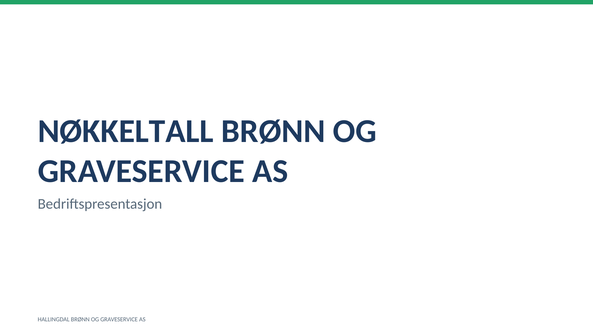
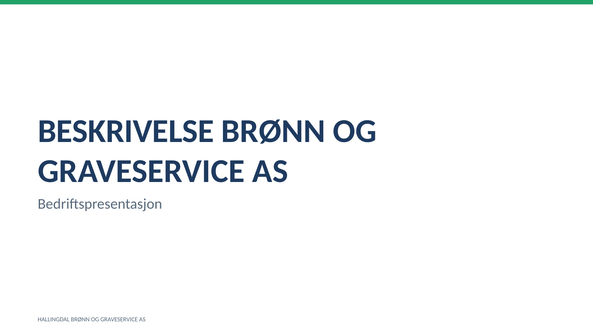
NØKKELTALL: NØKKELTALL -> BESKRIVELSE
